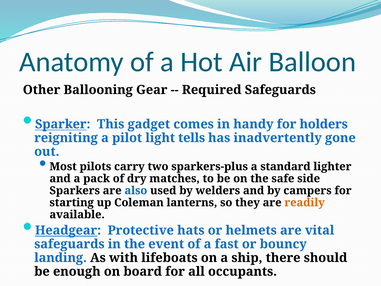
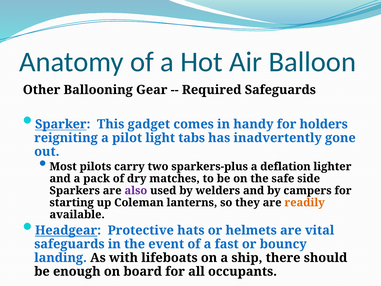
tells: tells -> tabs
standard: standard -> deflation
also colour: blue -> purple
